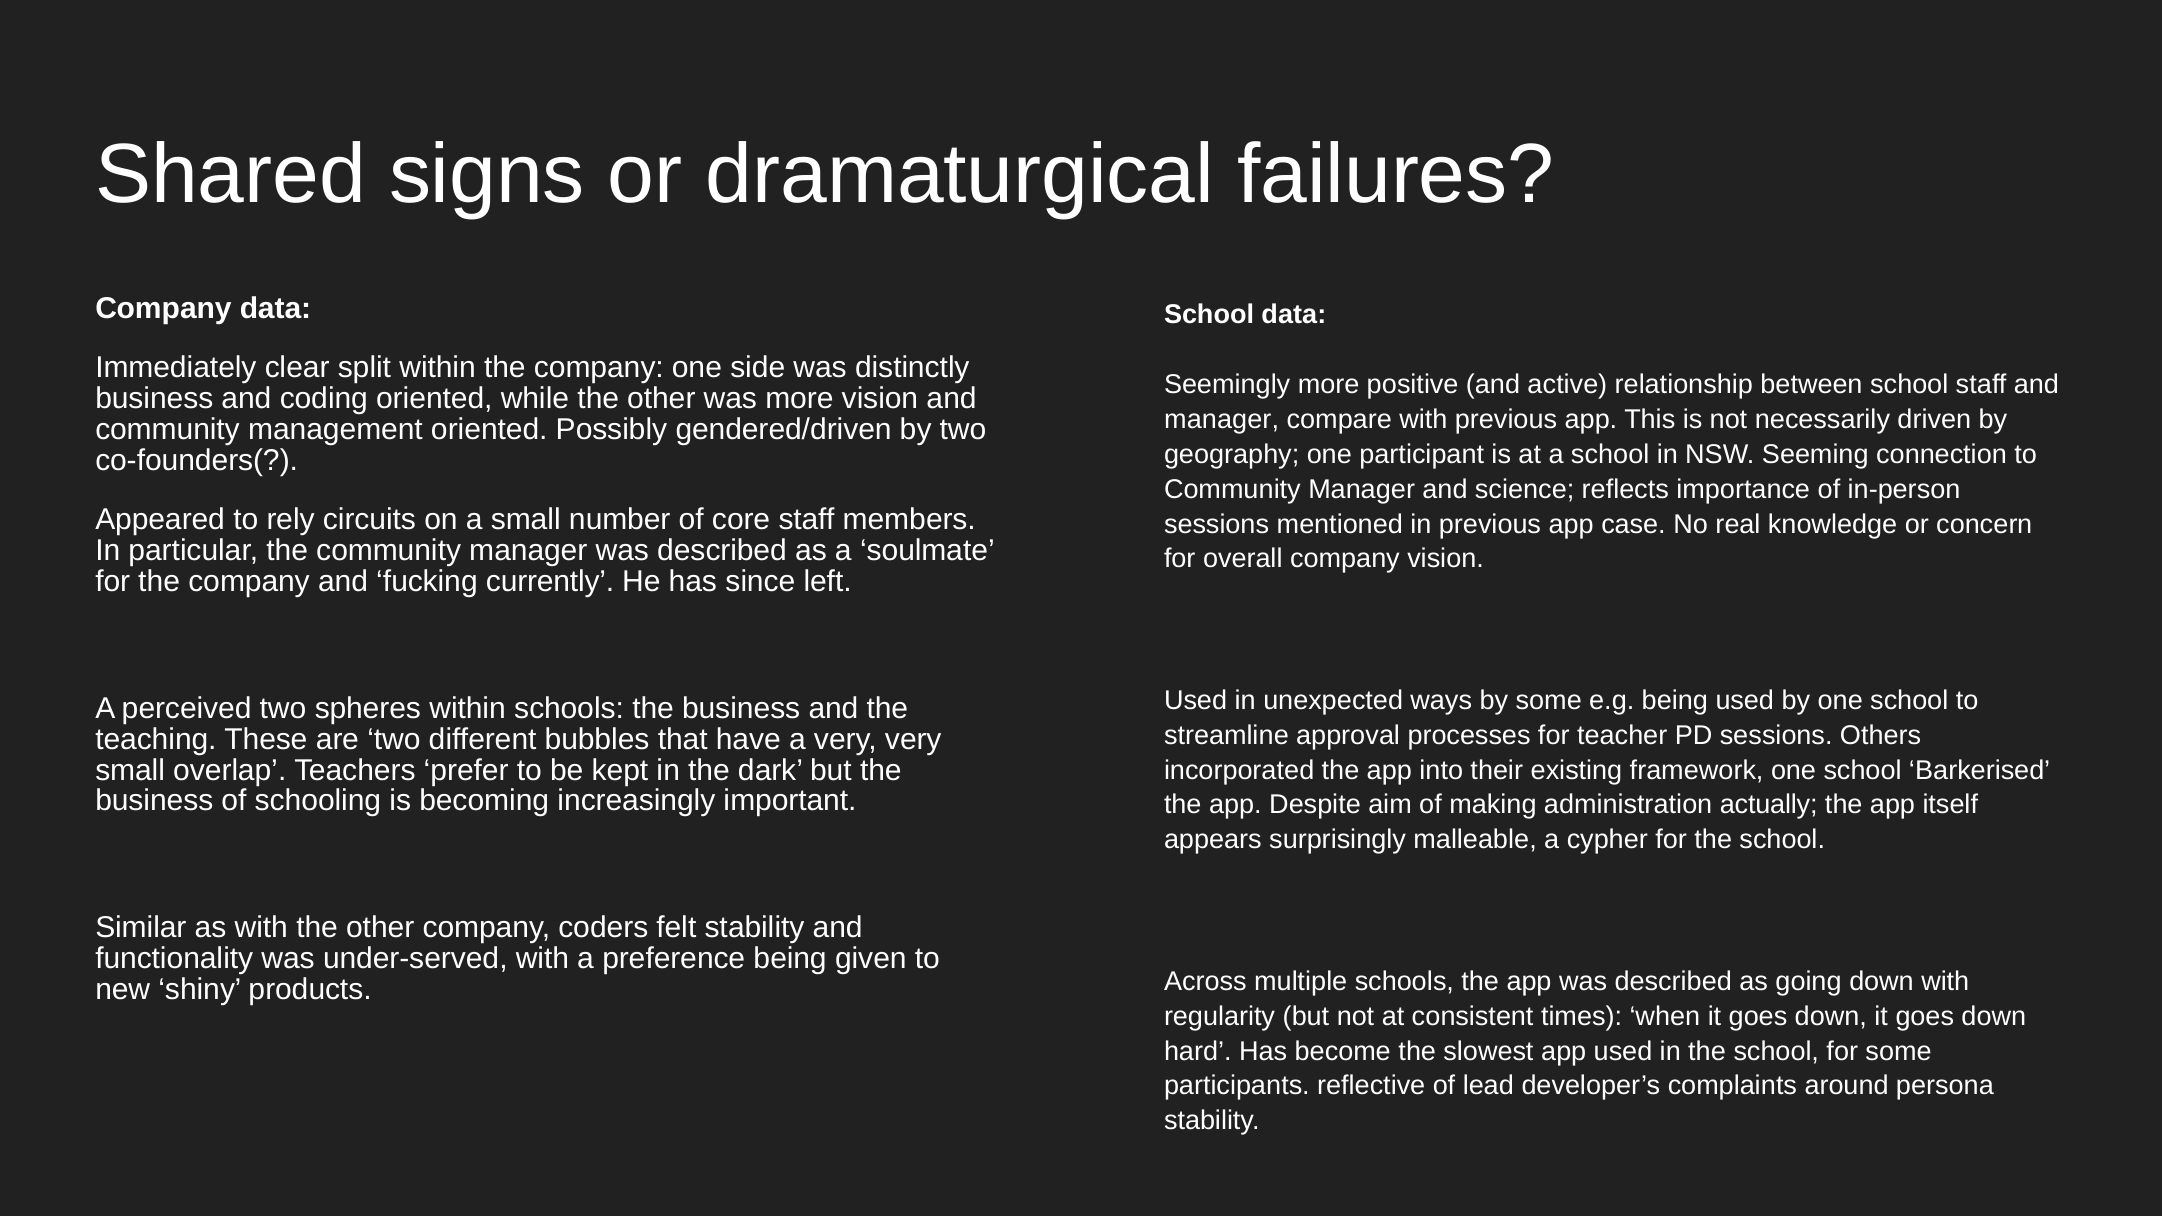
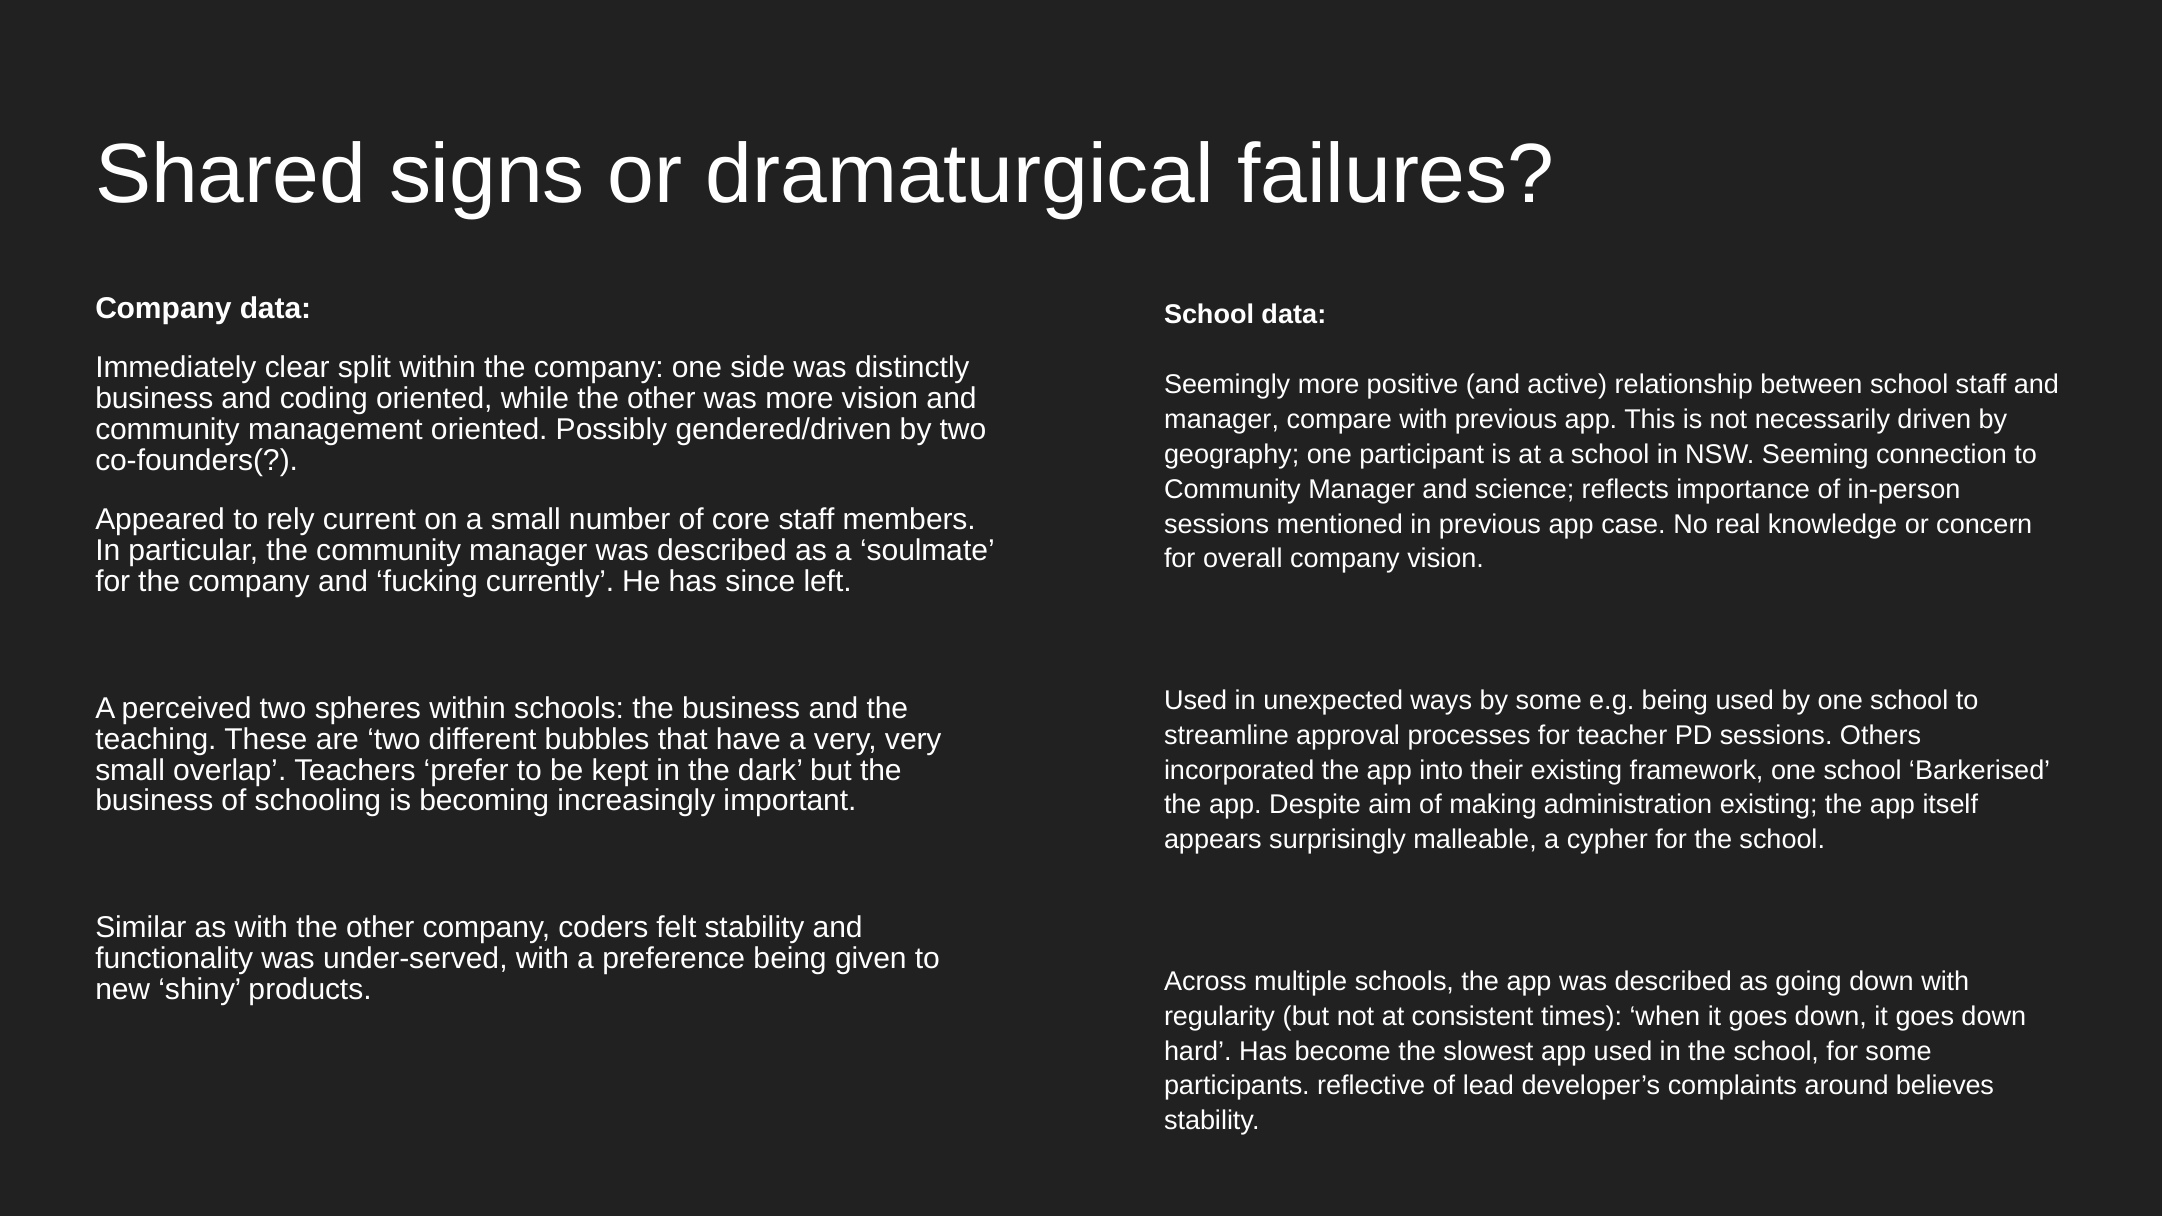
circuits: circuits -> current
administration actually: actually -> existing
persona: persona -> believes
